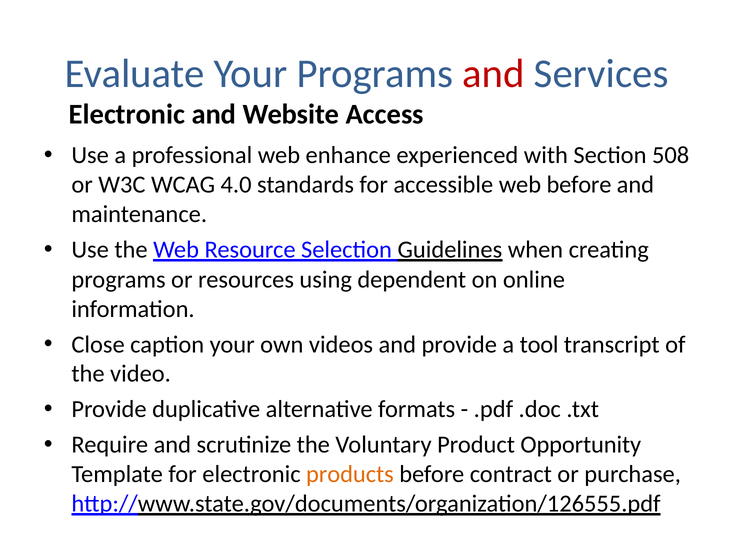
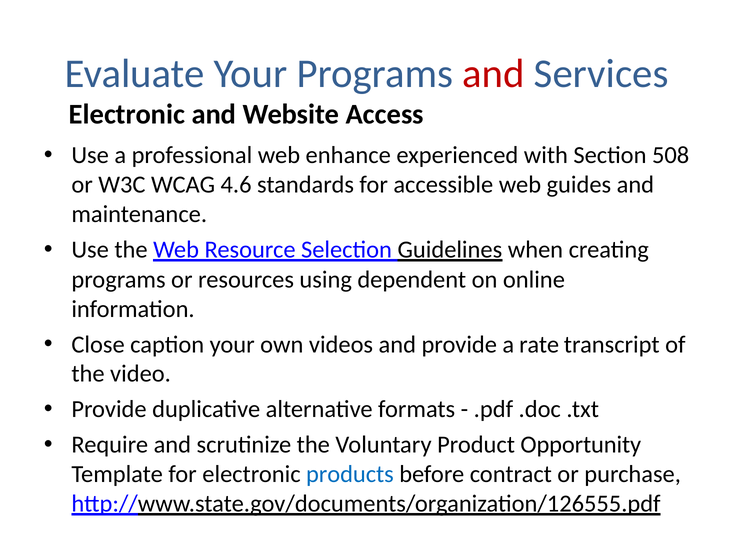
4.0: 4.0 -> 4.6
web before: before -> guides
tool: tool -> rate
products colour: orange -> blue
